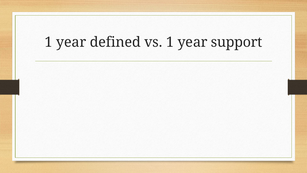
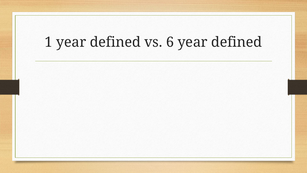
vs 1: 1 -> 6
support at (237, 42): support -> defined
